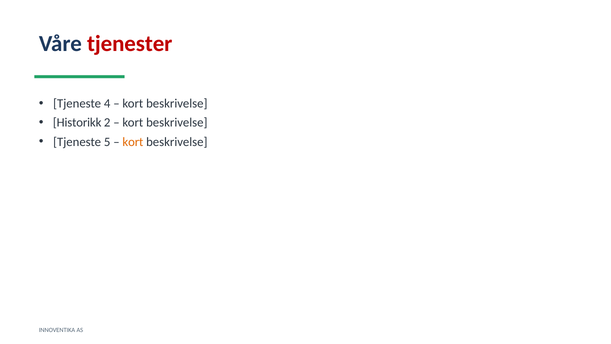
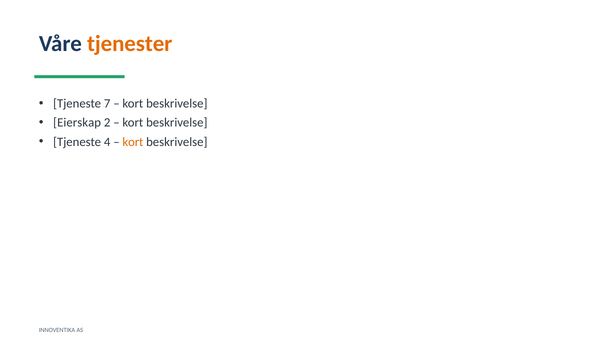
tjenester colour: red -> orange
4: 4 -> 7
Historikk: Historikk -> Eierskap
5: 5 -> 4
